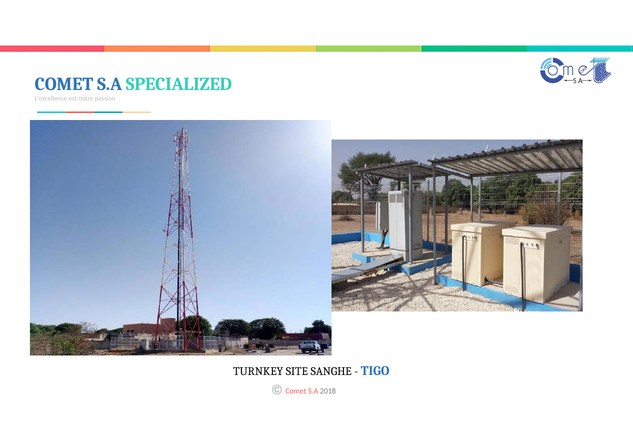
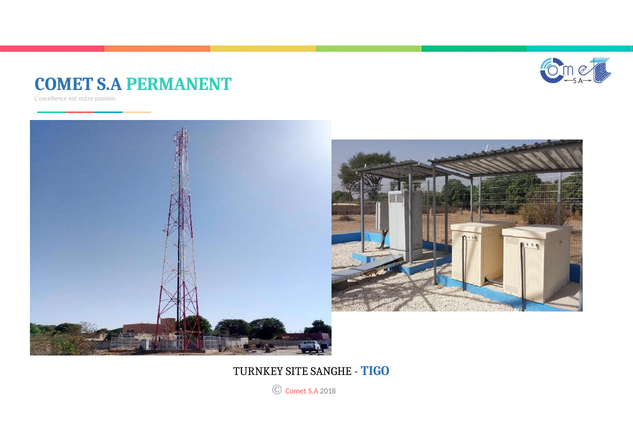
SPECIALIZED: SPECIALIZED -> PERMANENT
